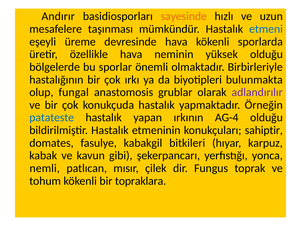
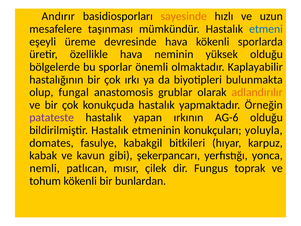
Birbirleriyle: Birbirleriyle -> Kaplayabilir
adlandırılır colour: purple -> orange
patateste colour: blue -> purple
AG-4: AG-4 -> AG-6
sahiptir: sahiptir -> yoluyla
topraklara: topraklara -> bunlardan
